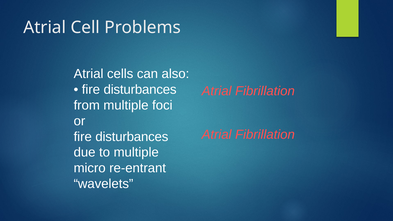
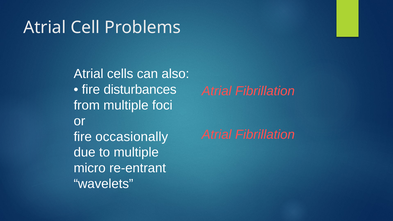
disturbances at (132, 137): disturbances -> occasionally
